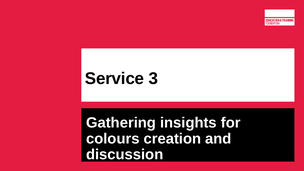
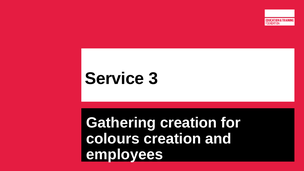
Gathering insights: insights -> creation
discussion: discussion -> employees
